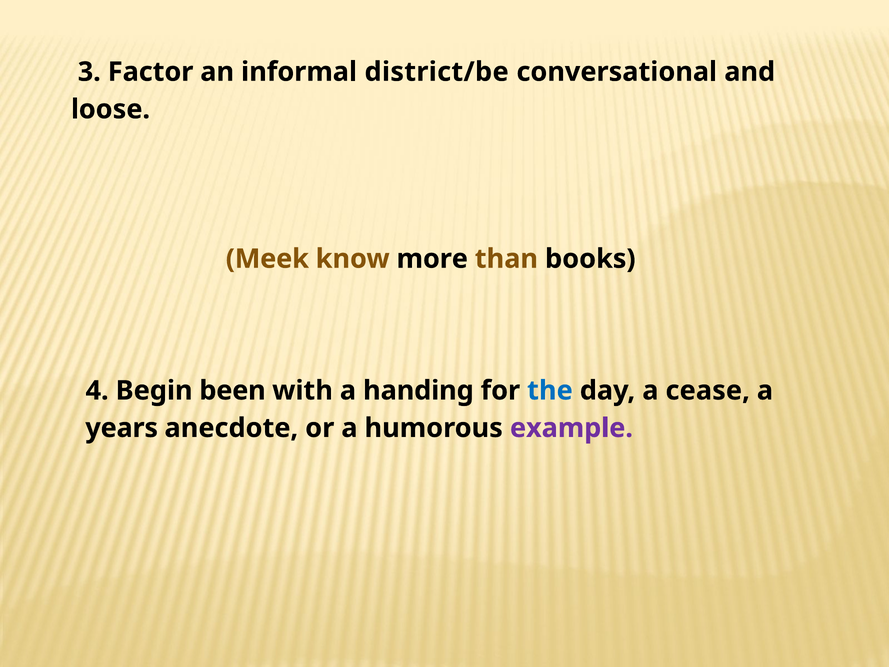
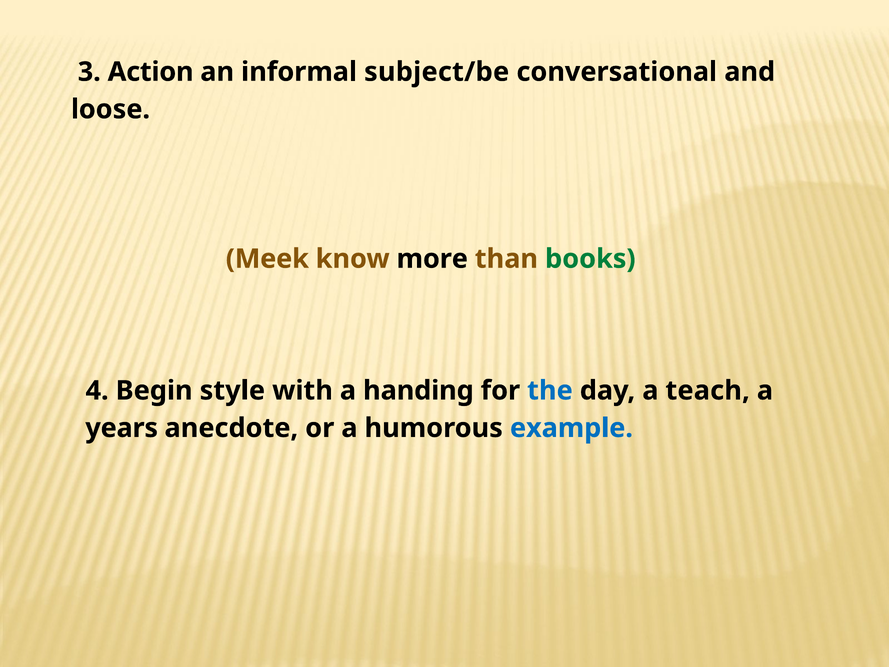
Factor: Factor -> Action
district/be: district/be -> subject/be
books colour: black -> green
been: been -> style
cease: cease -> teach
example colour: purple -> blue
